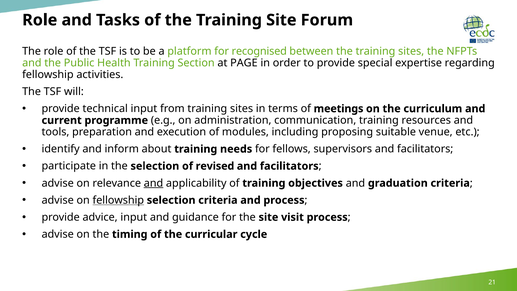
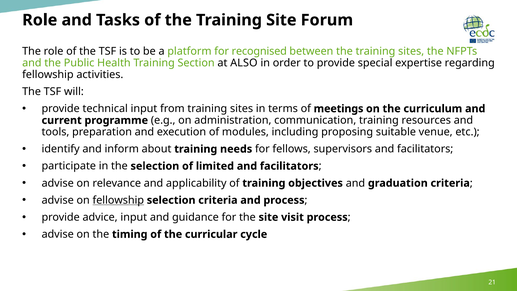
PAGE: PAGE -> ALSO
revised: revised -> limited
and at (153, 183) underline: present -> none
